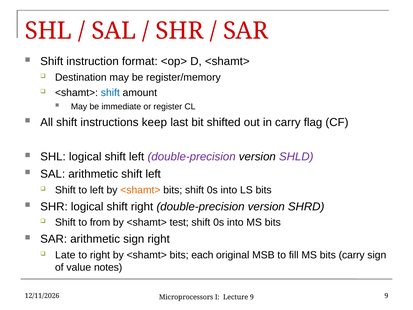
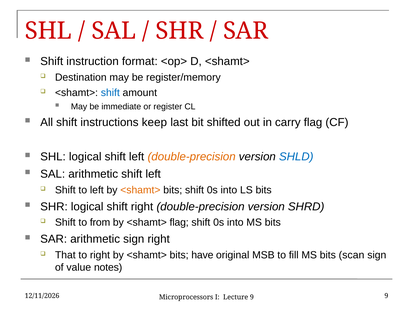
double-precision at (192, 157) colour: purple -> orange
SHLD colour: purple -> blue
<shamt> test: test -> flag
Late: Late -> That
each: each -> have
bits carry: carry -> scan
